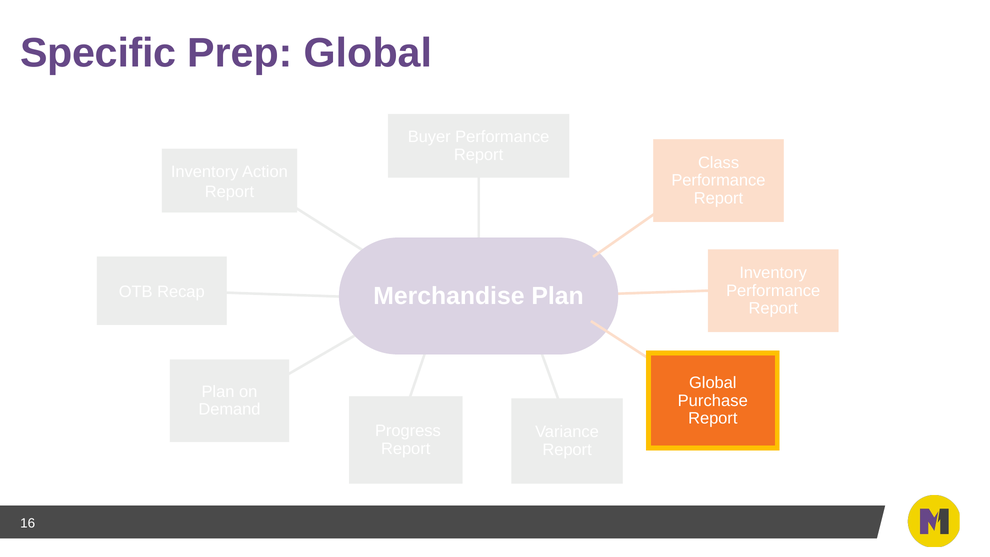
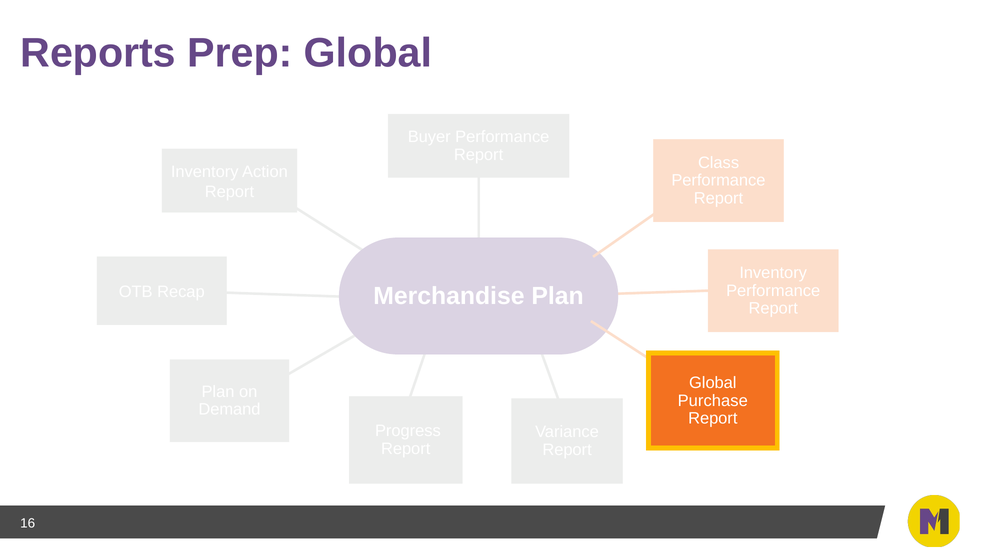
Specific: Specific -> Reports
